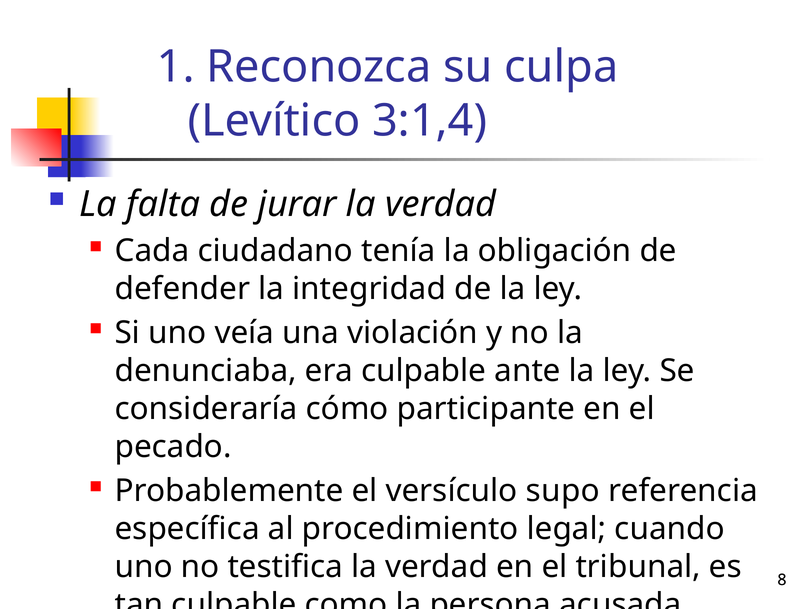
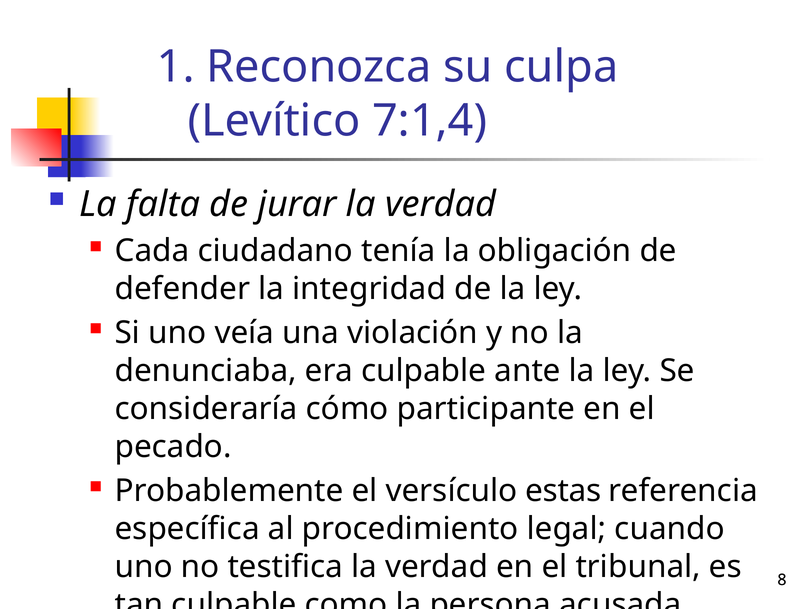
3:1,4: 3:1,4 -> 7:1,4
supo: supo -> estas
